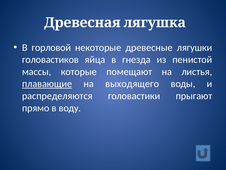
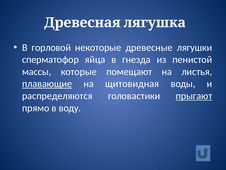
головастиков: головастиков -> сперматофор
выходящего: выходящего -> щитовидная
прыгают underline: none -> present
